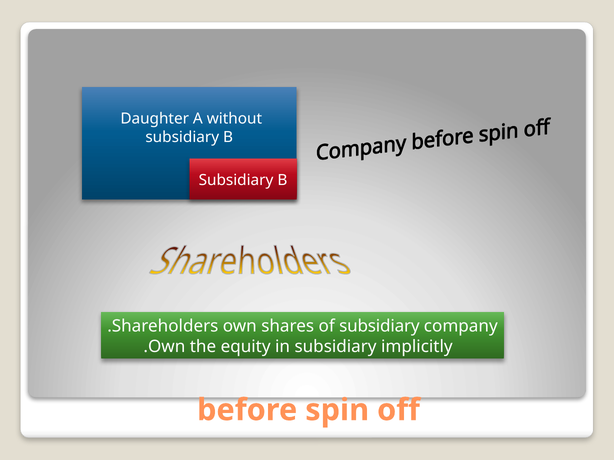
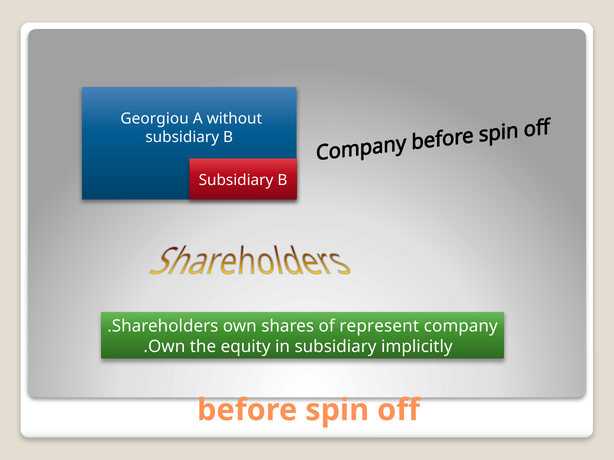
Daughter: Daughter -> Georgiou
of subsidiary: subsidiary -> represent
